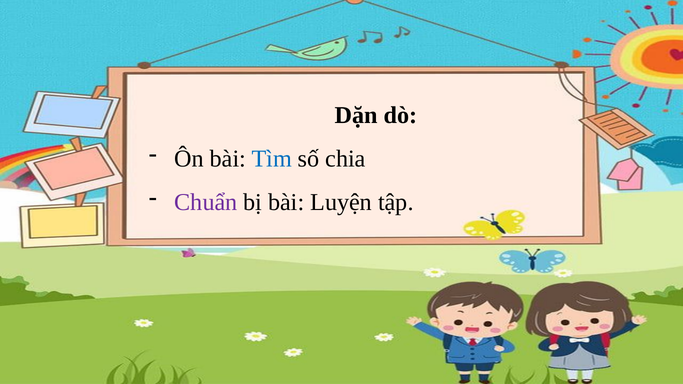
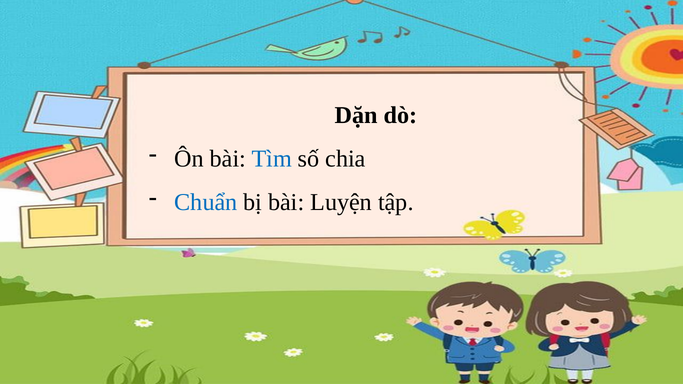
Chuẩn colour: purple -> blue
